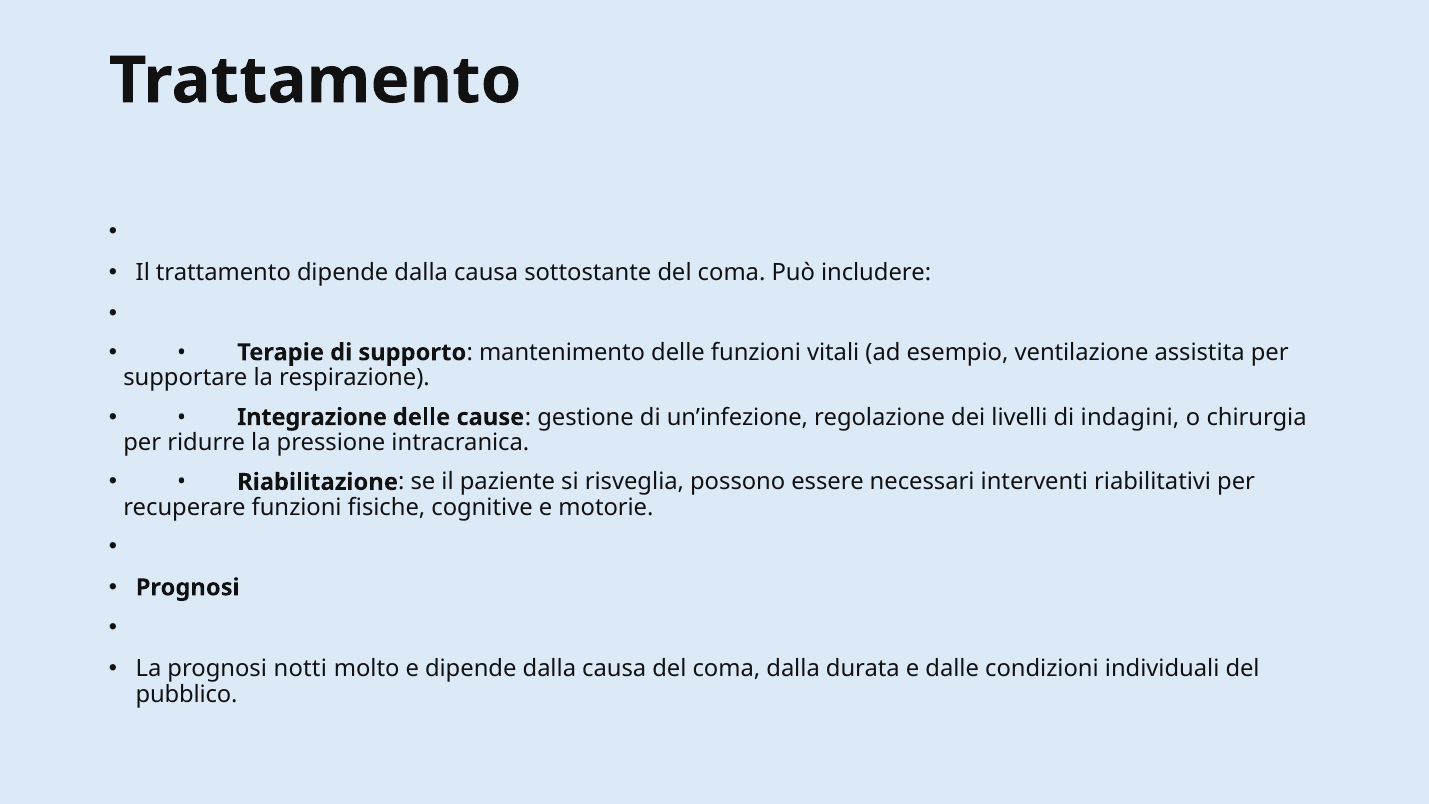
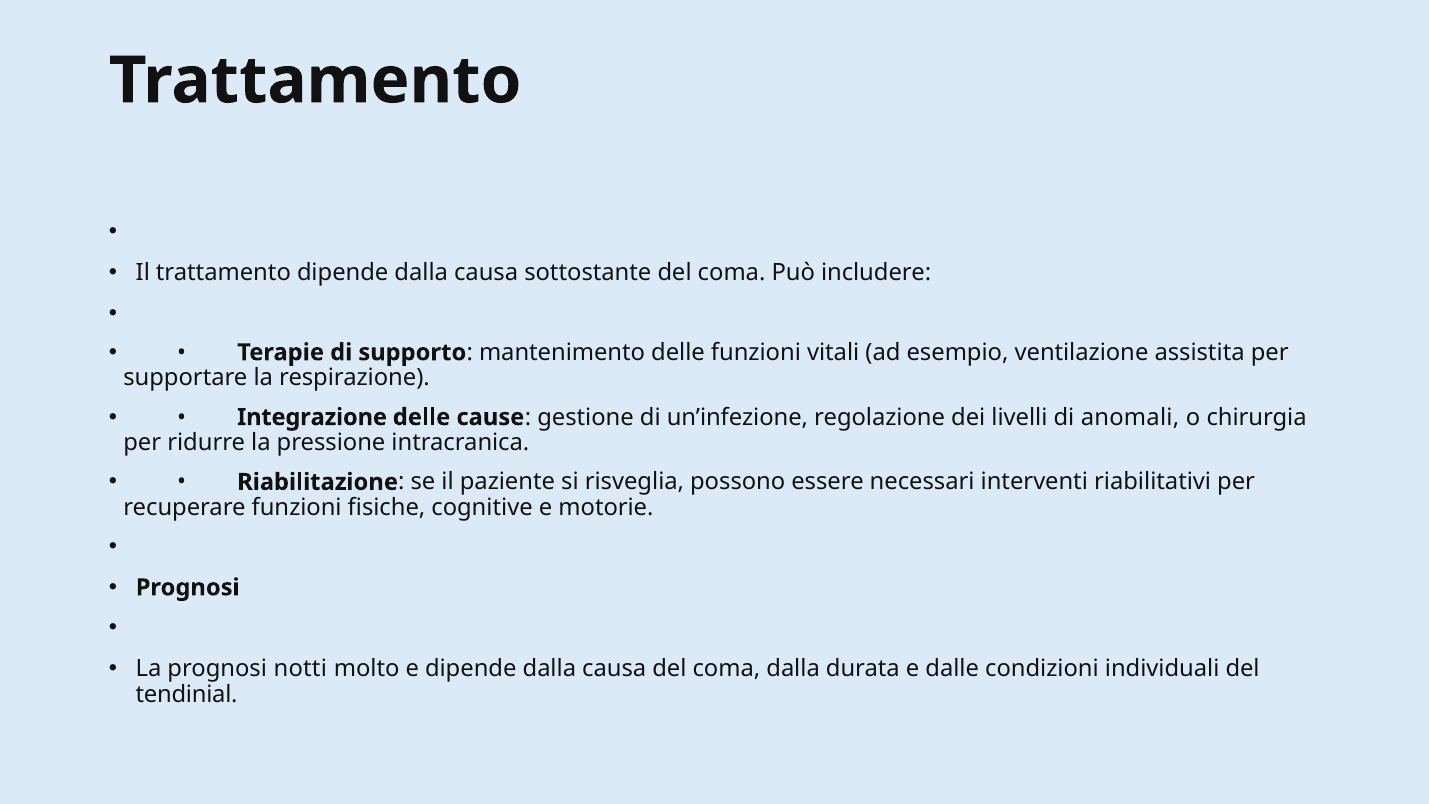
indagini: indagini -> anomali
pubblico: pubblico -> tendinial
